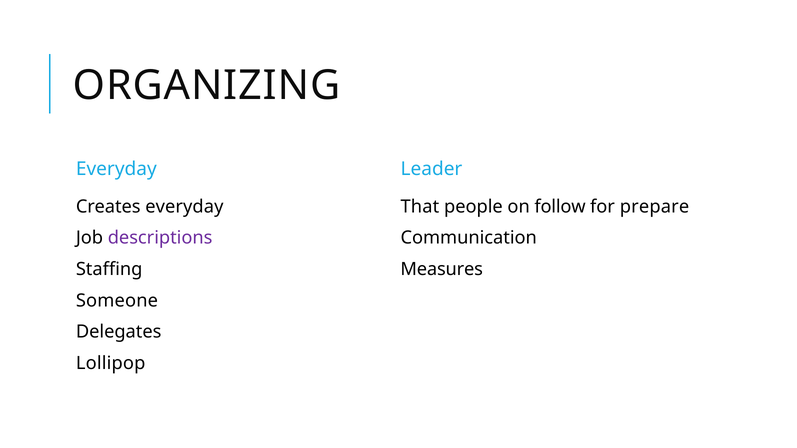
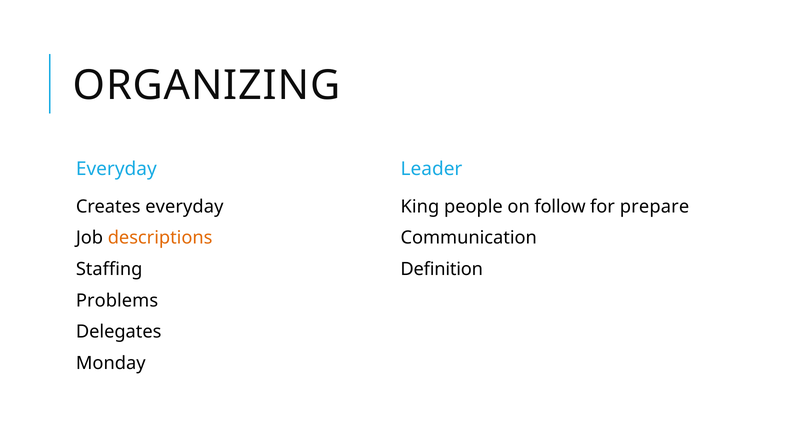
That: That -> King
descriptions colour: purple -> orange
Measures: Measures -> Definition
Someone: Someone -> Problems
Lollipop: Lollipop -> Monday
